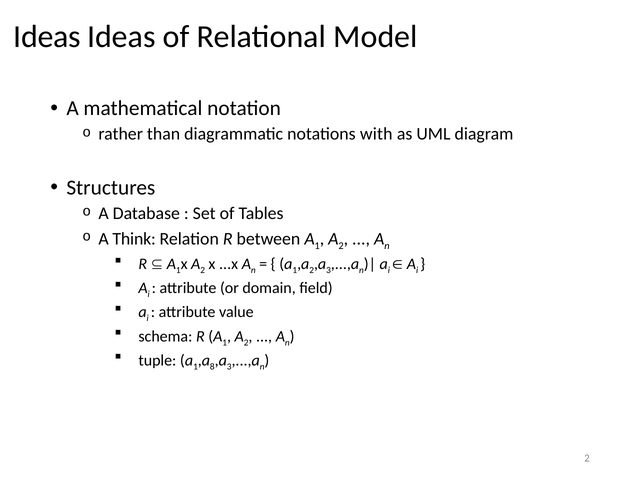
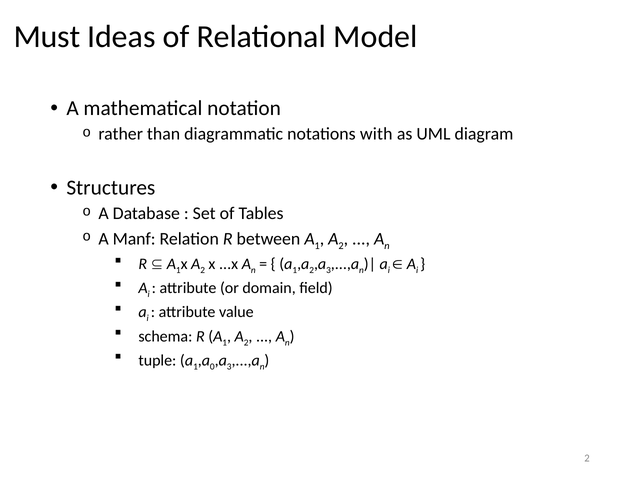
Ideas at (47, 37): Ideas -> Must
Think: Think -> Manf
8: 8 -> 0
